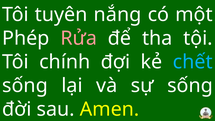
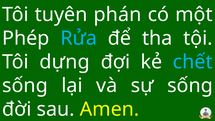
nắng: nắng -> phán
Rửa colour: pink -> light blue
chính: chính -> dựng
